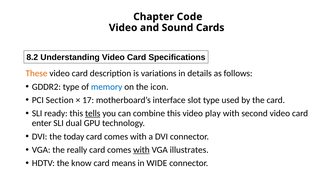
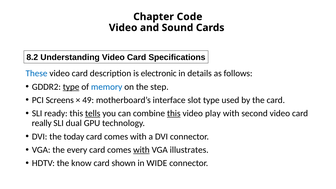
These colour: orange -> blue
variations: variations -> electronic
type at (71, 87) underline: none -> present
icon: icon -> step
Section: Section -> Screens
17: 17 -> 49
this at (174, 113) underline: none -> present
enter: enter -> really
really: really -> every
means: means -> shown
